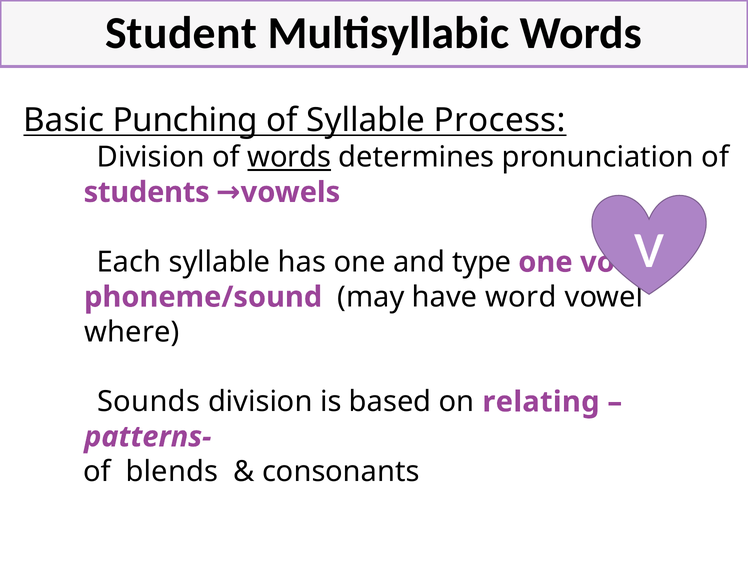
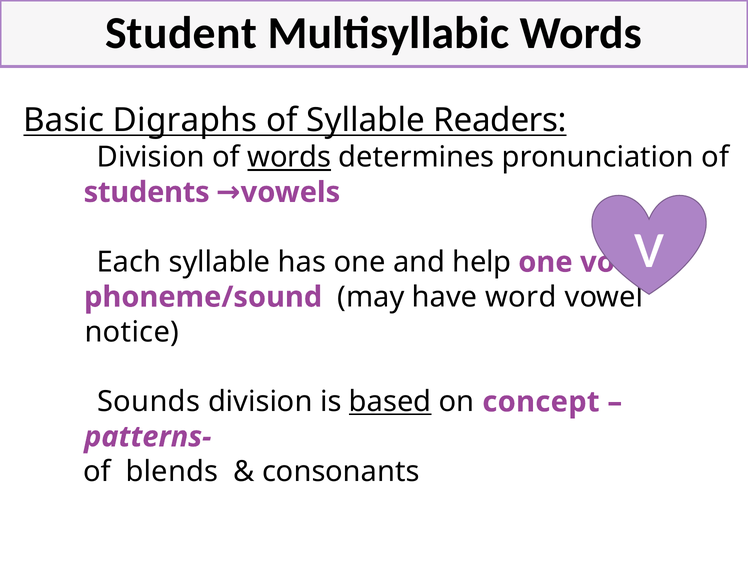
Punching: Punching -> Digraphs
Process: Process -> Readers
type: type -> help
where: where -> notice
based underline: none -> present
relating: relating -> concept
